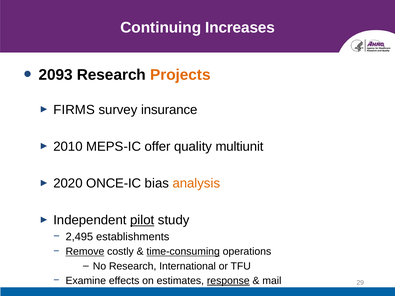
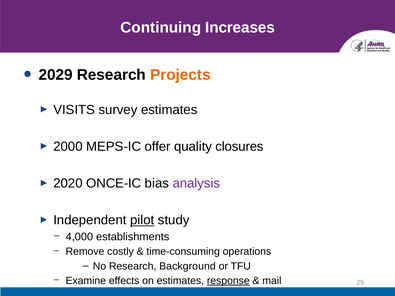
2093: 2093 -> 2029
FIRMS: FIRMS -> VISITS
survey insurance: insurance -> estimates
2010: 2010 -> 2000
multiunit: multiunit -> closures
analysis colour: orange -> purple
2,495: 2,495 -> 4,000
Remove underline: present -> none
time-consuming underline: present -> none
International: International -> Background
